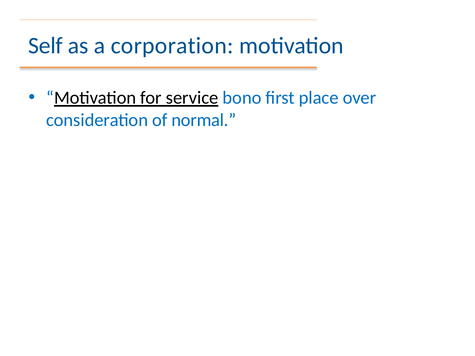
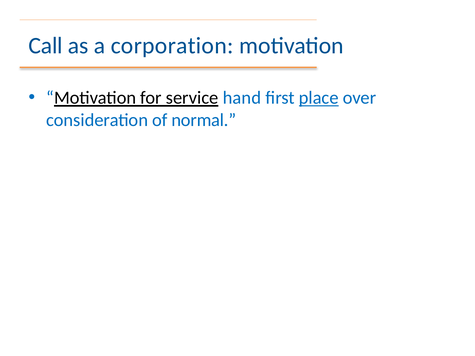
Self: Self -> Call
bono: bono -> hand
place underline: none -> present
